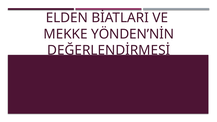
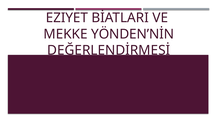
ELDEN: ELDEN -> EZIYET
